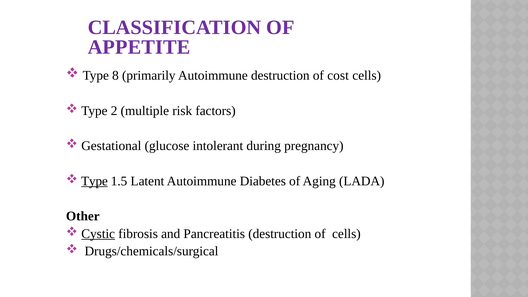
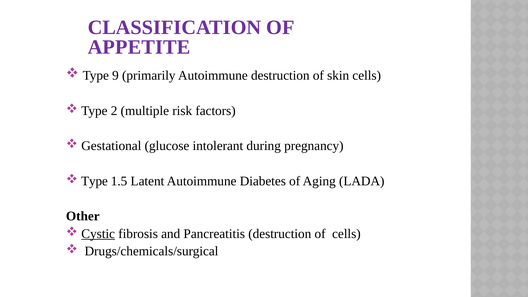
8: 8 -> 9
cost: cost -> skin
Type at (94, 181) underline: present -> none
